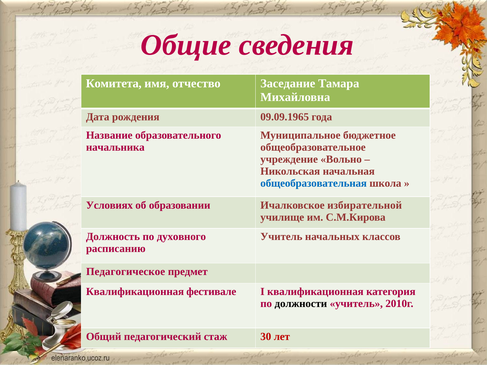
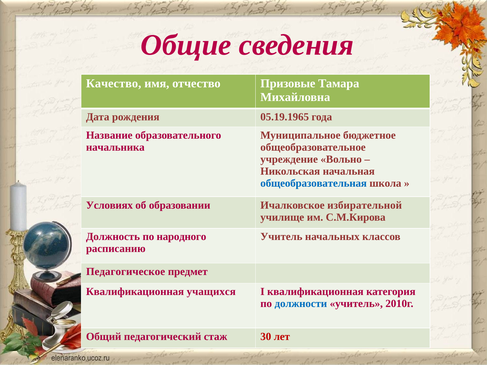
Комитета: Комитета -> Качество
Заседание: Заседание -> Призовые
09.09.1965: 09.09.1965 -> 05.19.1965
духовного: духовного -> народного
фестивале: фестивале -> учащихся
должности colour: black -> blue
